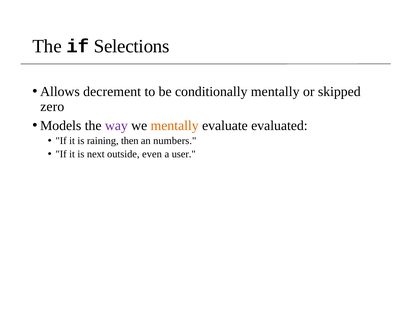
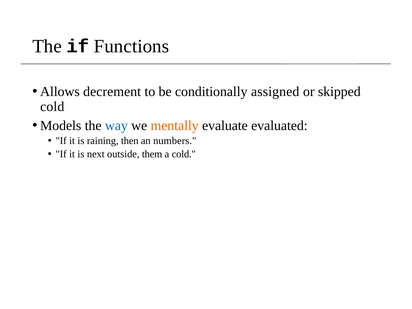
Selections: Selections -> Functions
conditionally mentally: mentally -> assigned
zero at (52, 106): zero -> cold
way colour: purple -> blue
even: even -> them
a user: user -> cold
